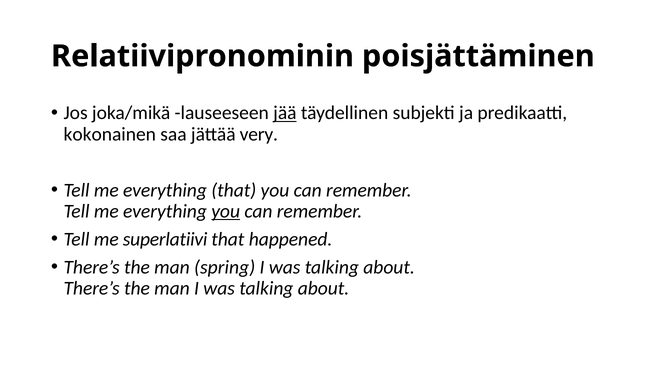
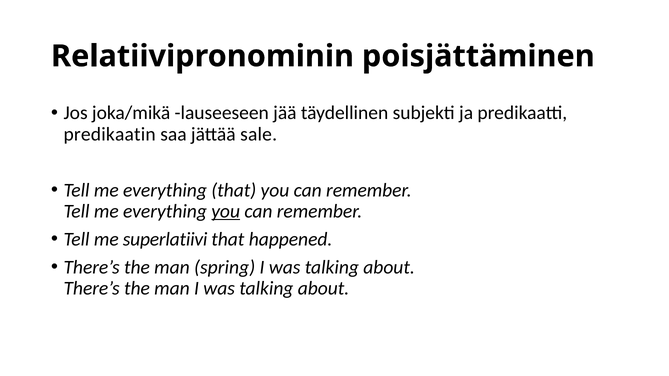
jää underline: present -> none
kokonainen: kokonainen -> predikaatin
very: very -> sale
